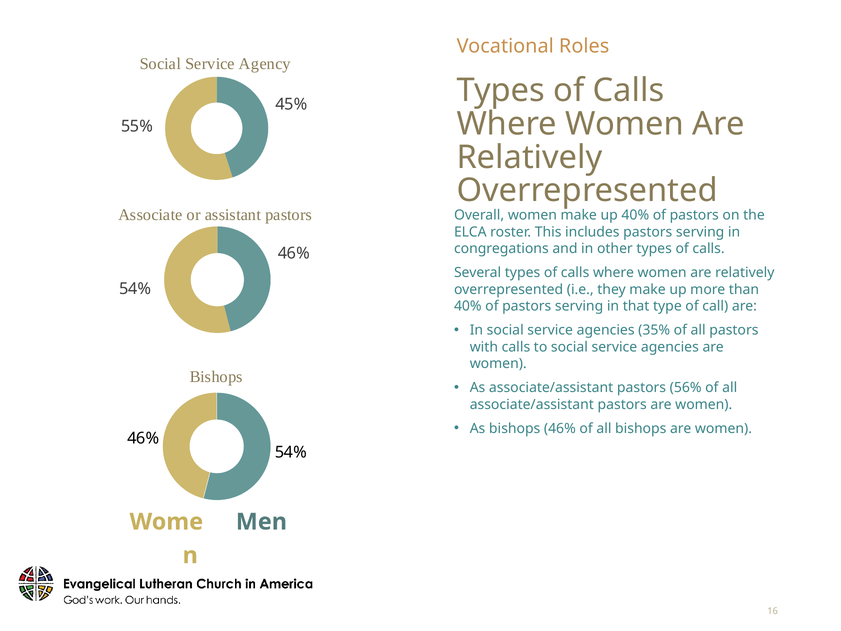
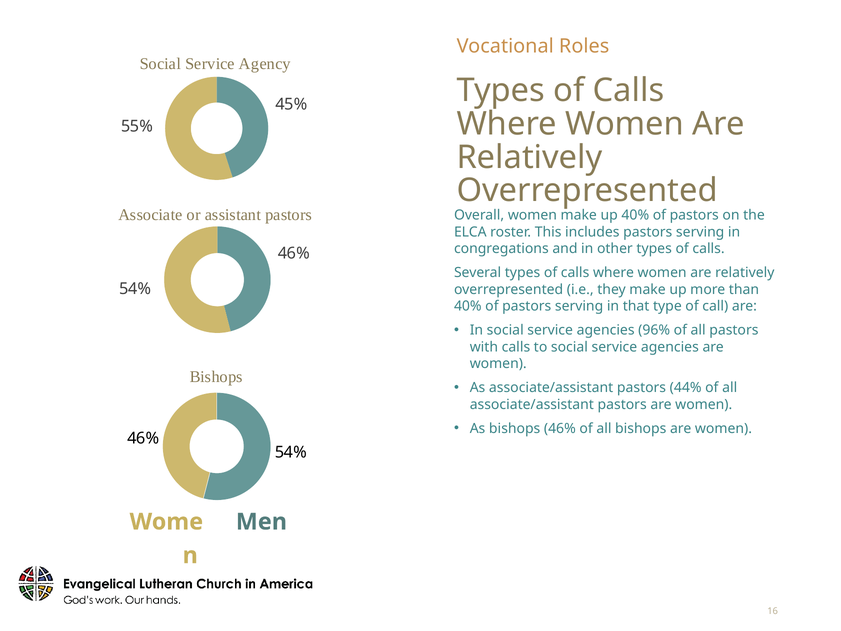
35%: 35% -> 96%
56%: 56% -> 44%
